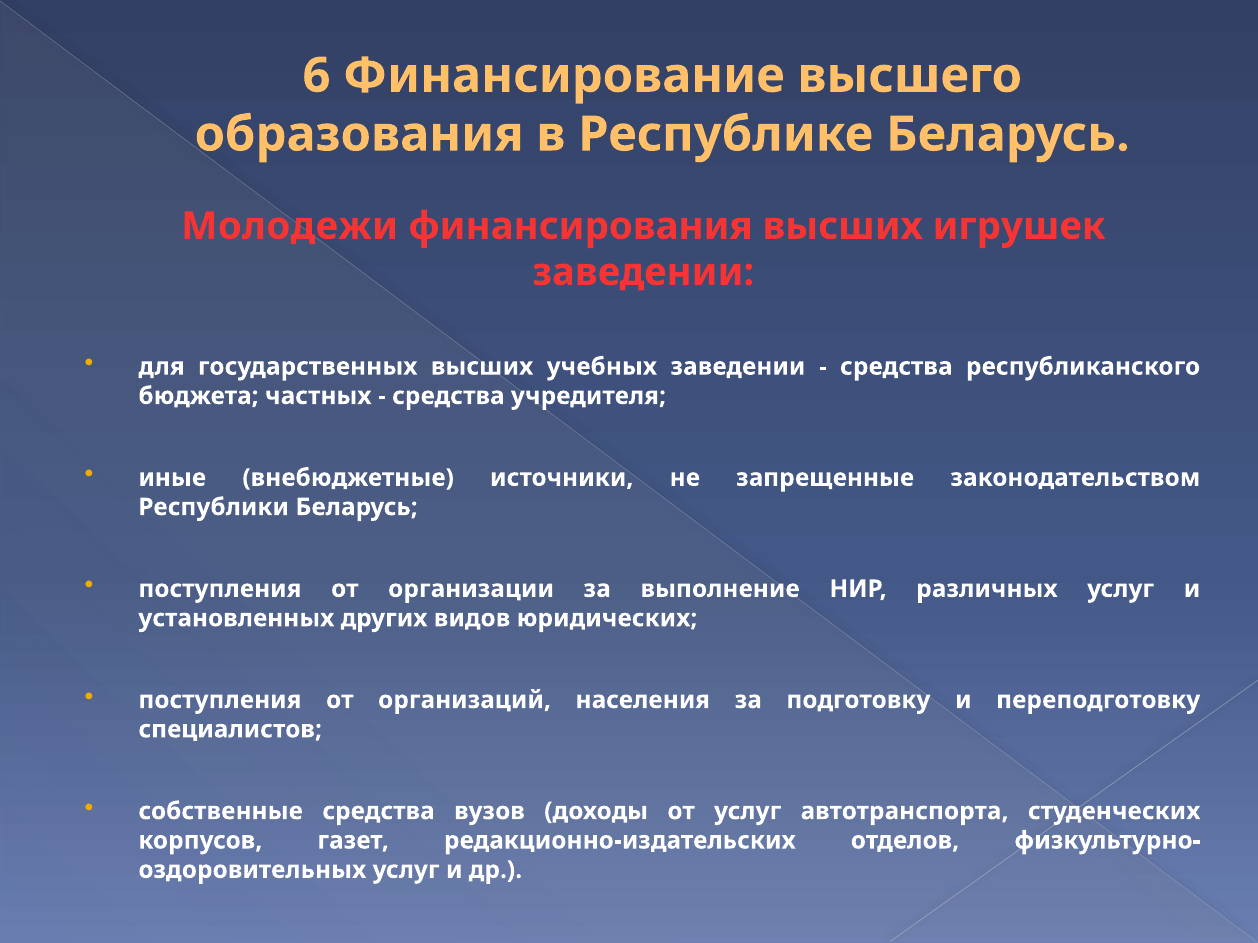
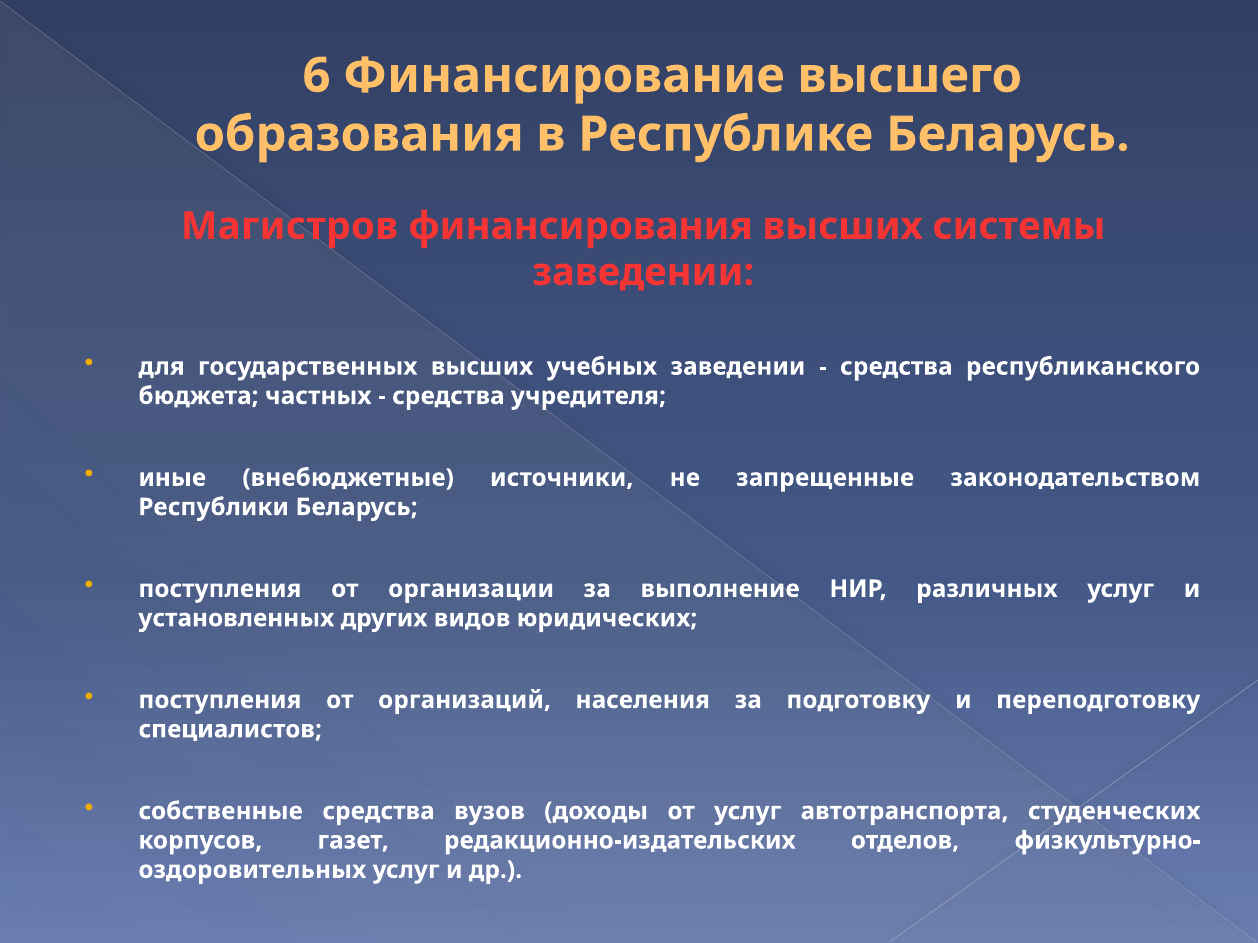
Молодежи: Молодежи -> Магистров
игрушек: игрушек -> системы
